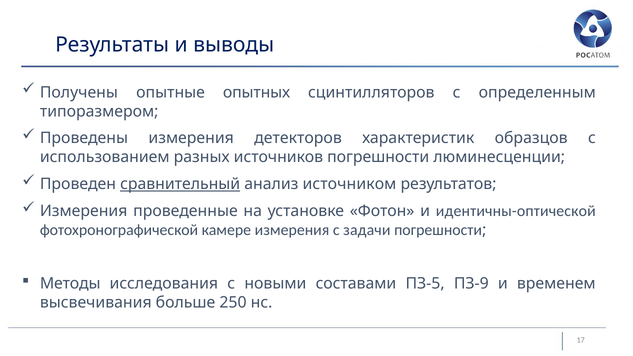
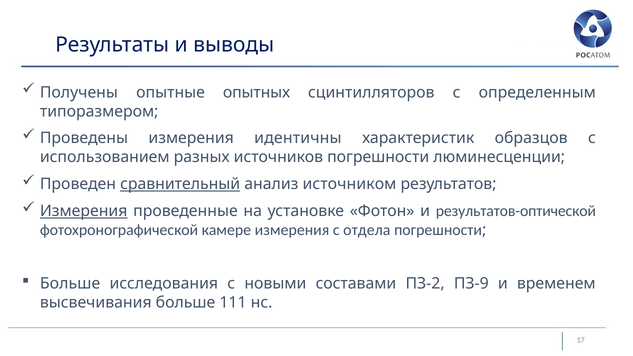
детекторов: детекторов -> идентичны
Измерения at (84, 211) underline: none -> present
идентичны-оптической: идентичны-оптической -> результатов-оптической
задачи: задачи -> отдела
Методы at (70, 284): Методы -> Больше
ПЗ-5: ПЗ-5 -> ПЗ-2
250: 250 -> 111
